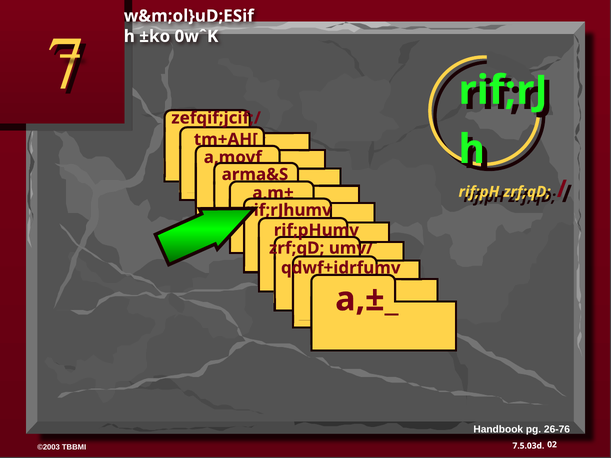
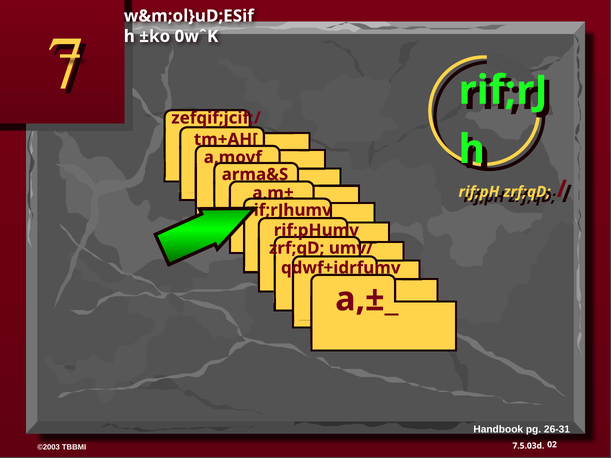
26-76: 26-76 -> 26-31
